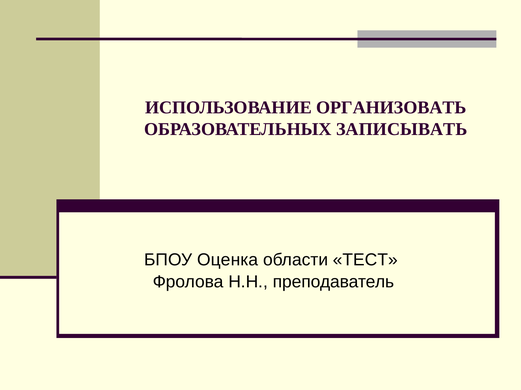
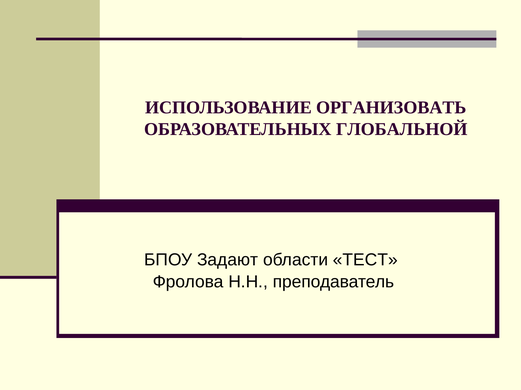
ЗАПИСЫВАТЬ: ЗАПИСЫВАТЬ -> ГЛОБАЛЬНОЙ
Оценка: Оценка -> Задают
